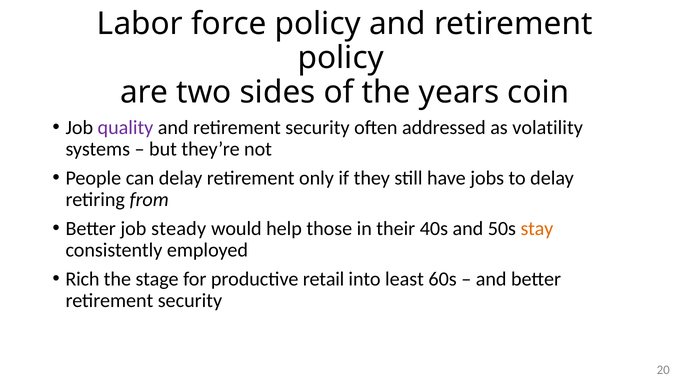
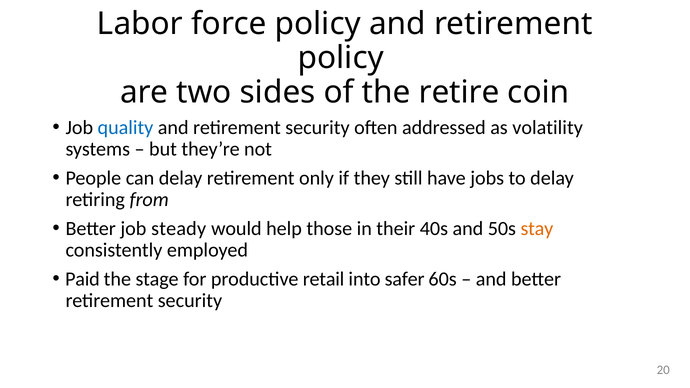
years: years -> retire
quality colour: purple -> blue
Rich: Rich -> Paid
least: least -> safer
